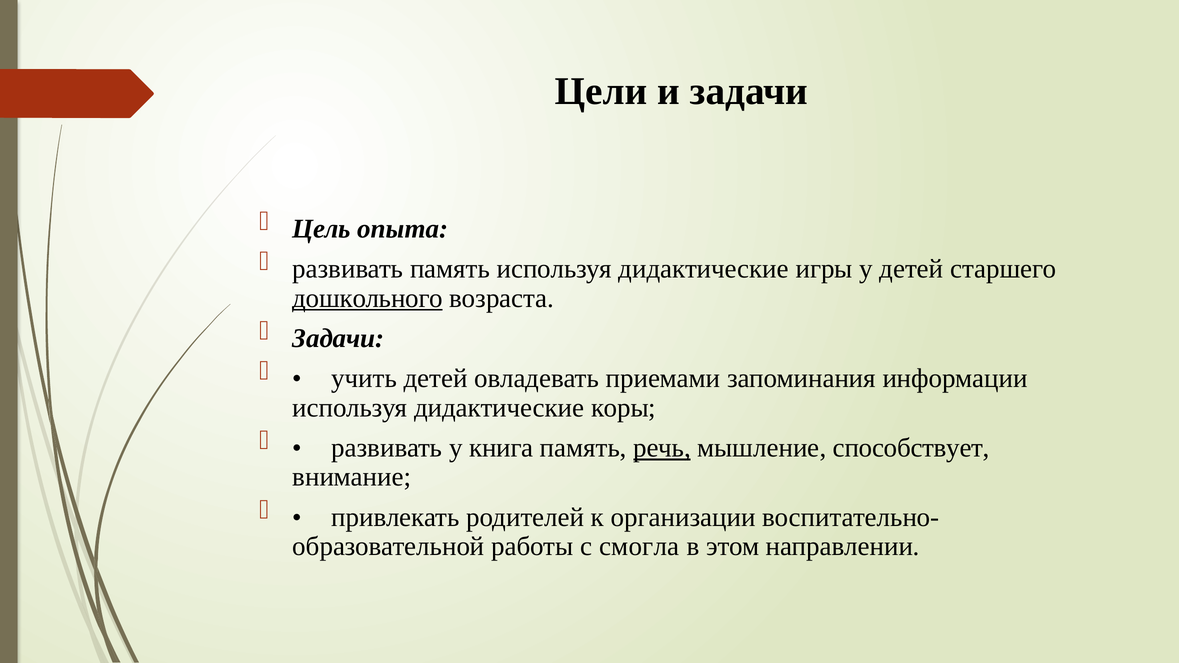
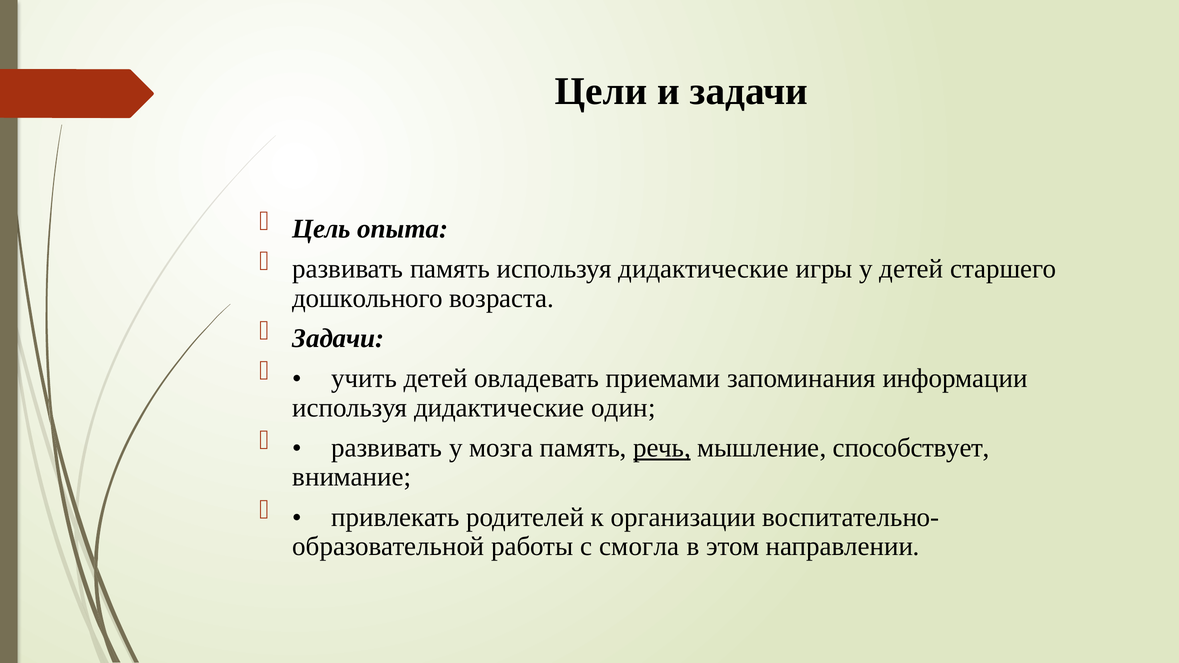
дошкольного underline: present -> none
коры: коры -> один
книга: книга -> мозга
